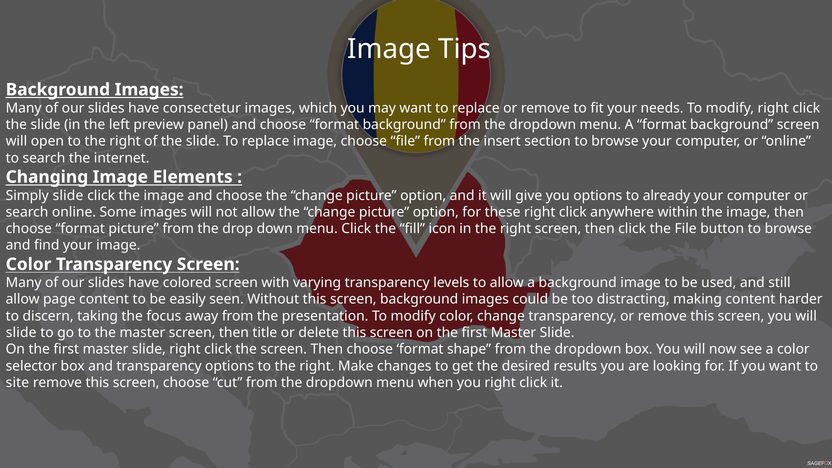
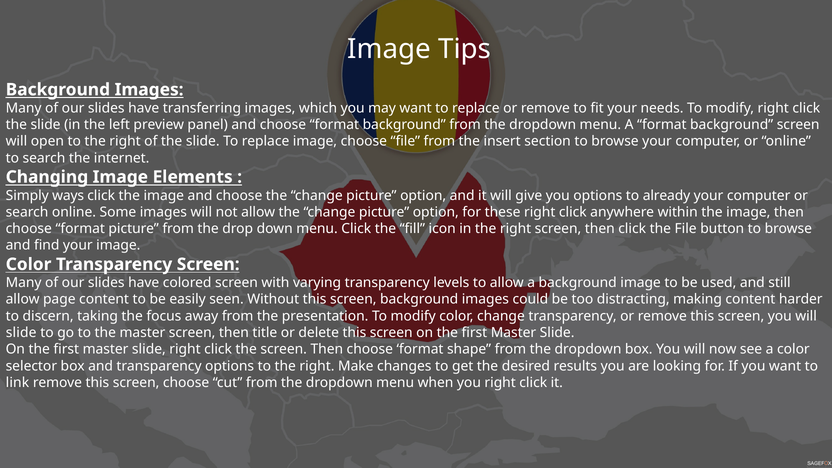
consectetur: consectetur -> transferring
Simply slide: slide -> ways
site: site -> link
